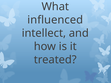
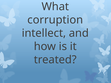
influenced: influenced -> corruption
